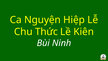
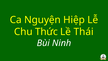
Kiên: Kiên -> Thái
